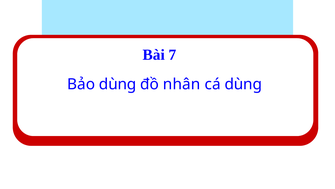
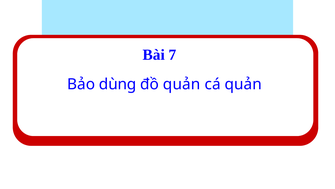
đồ nhân: nhân -> quản
cá dùng: dùng -> quản
